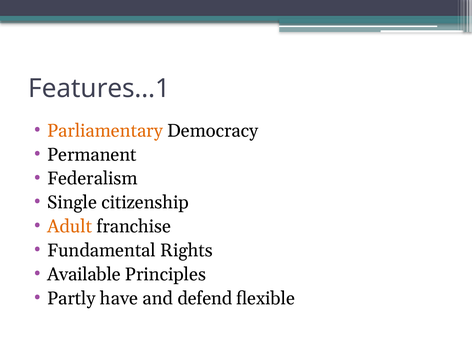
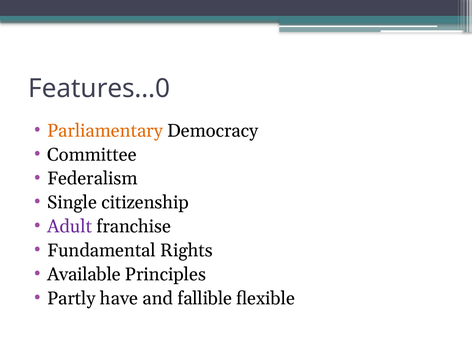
Features…1: Features…1 -> Features…0
Permanent: Permanent -> Committee
Adult colour: orange -> purple
defend: defend -> fallible
